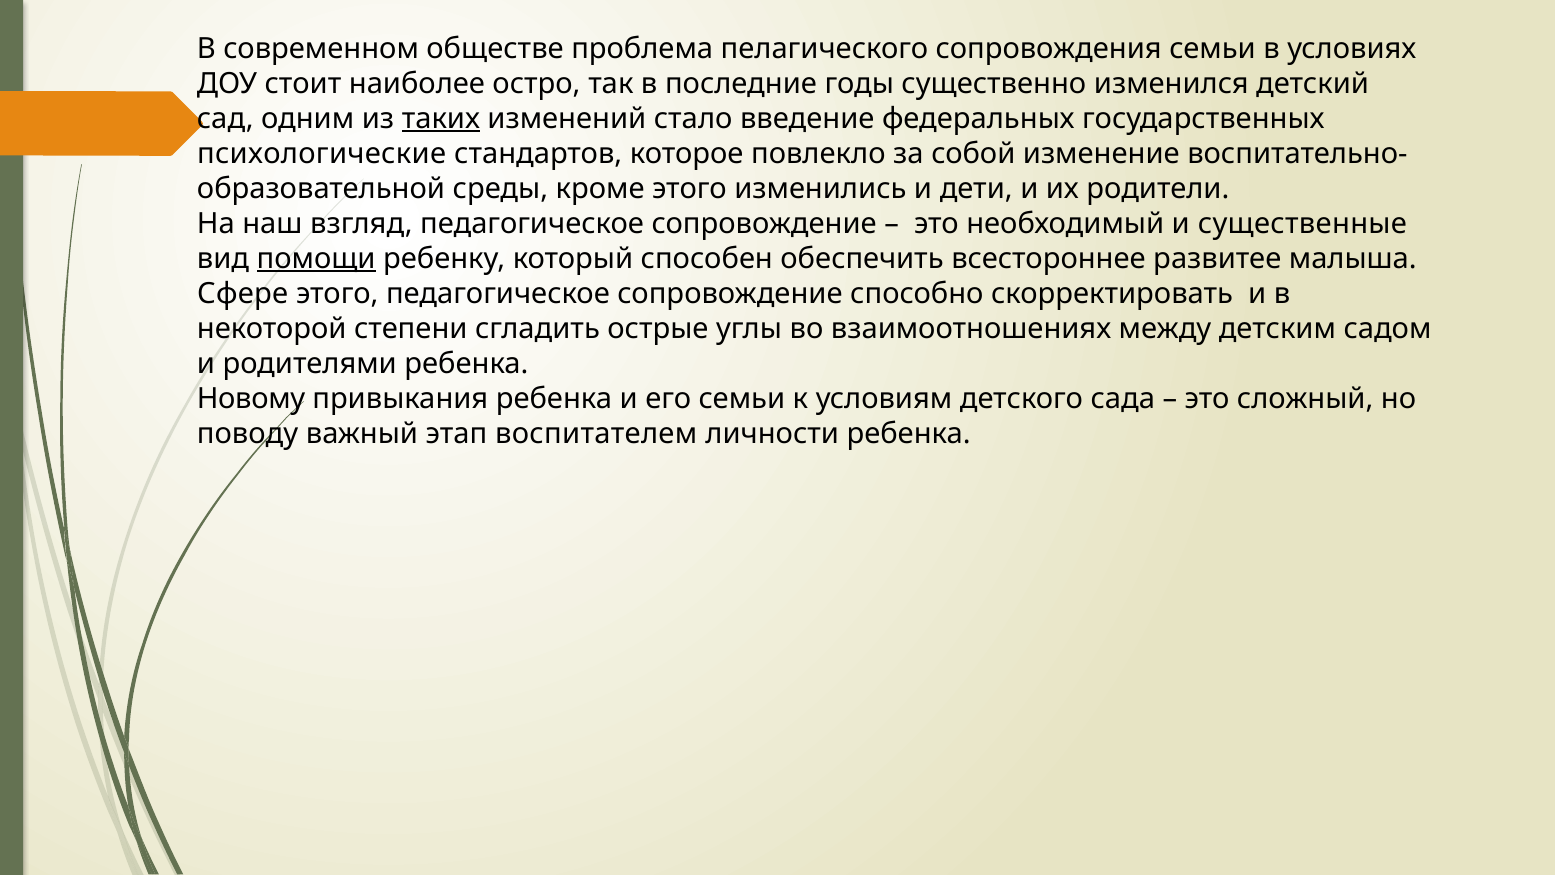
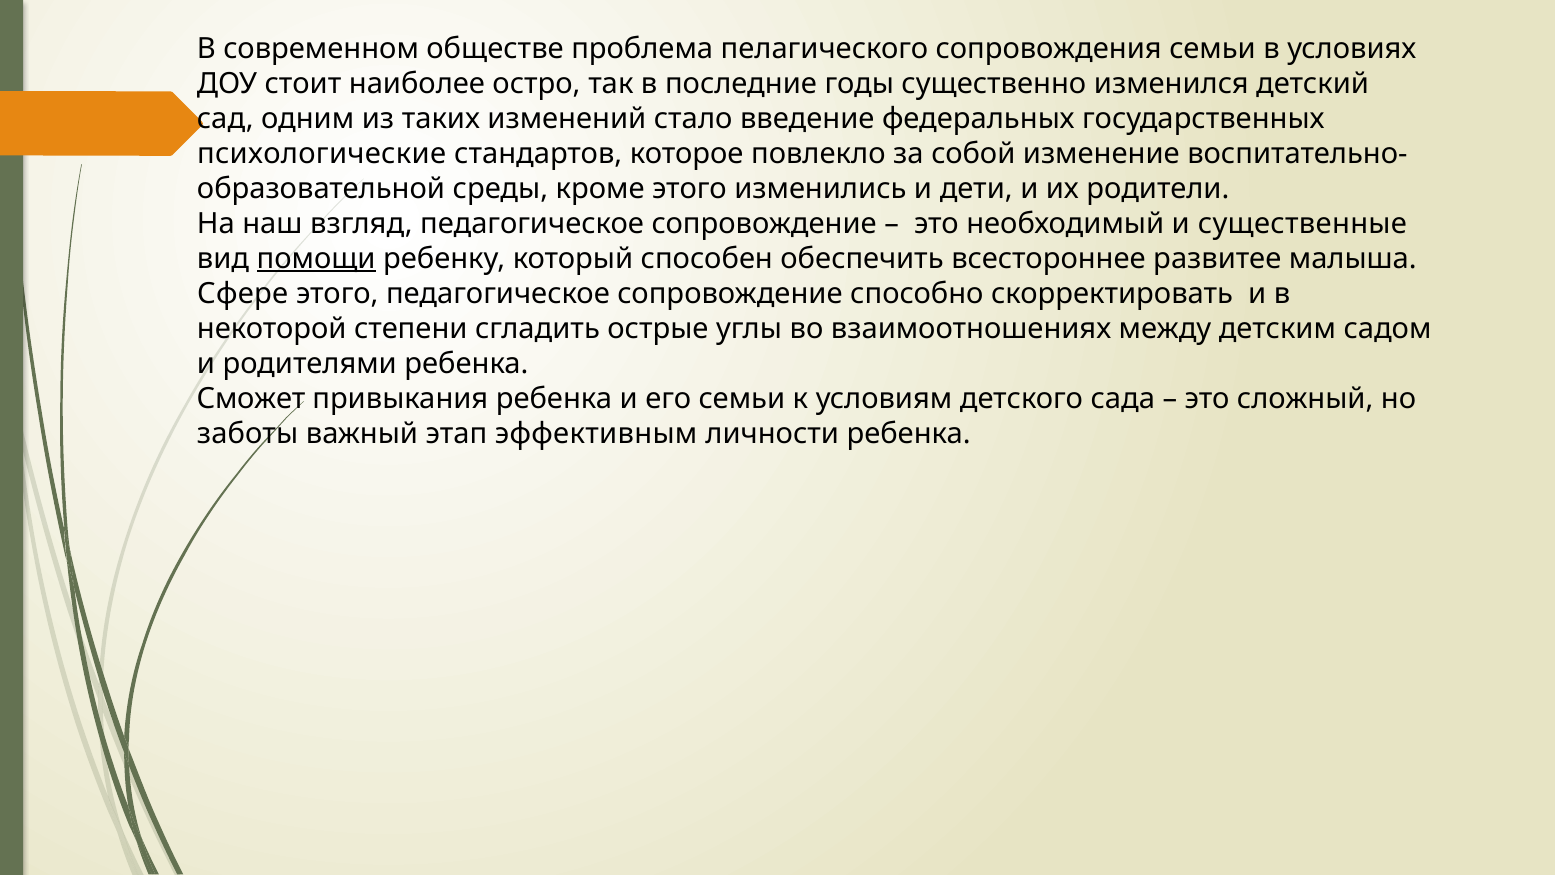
таких underline: present -> none
Новому: Новому -> Сможет
поводу: поводу -> заботы
воспитателем: воспитателем -> эффективным
